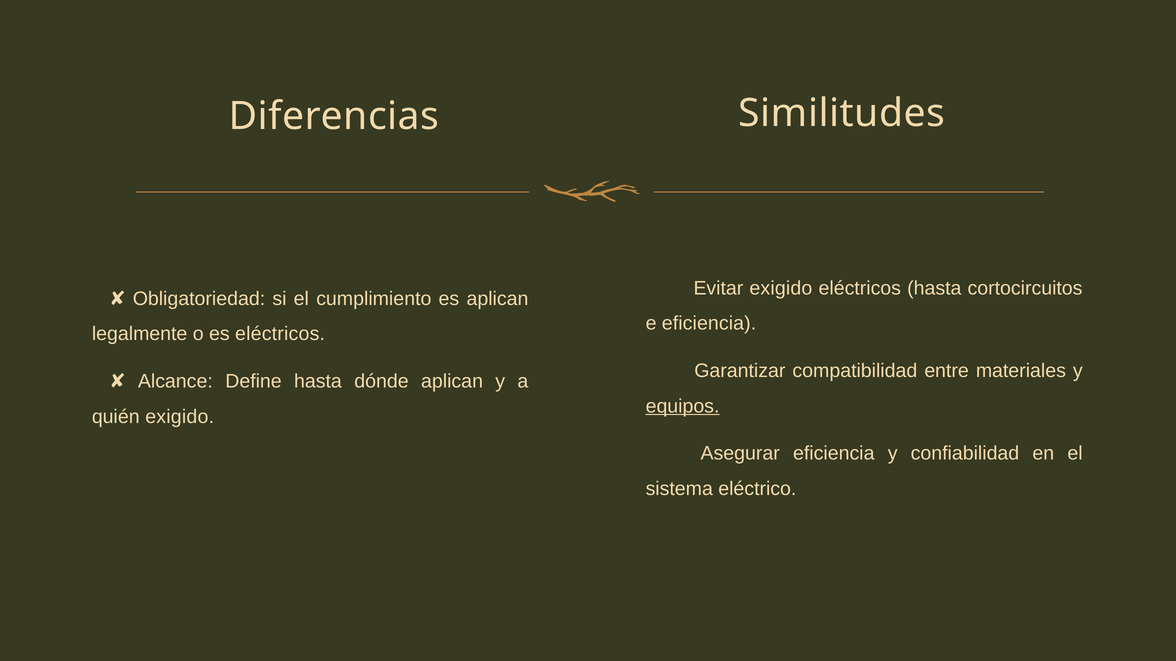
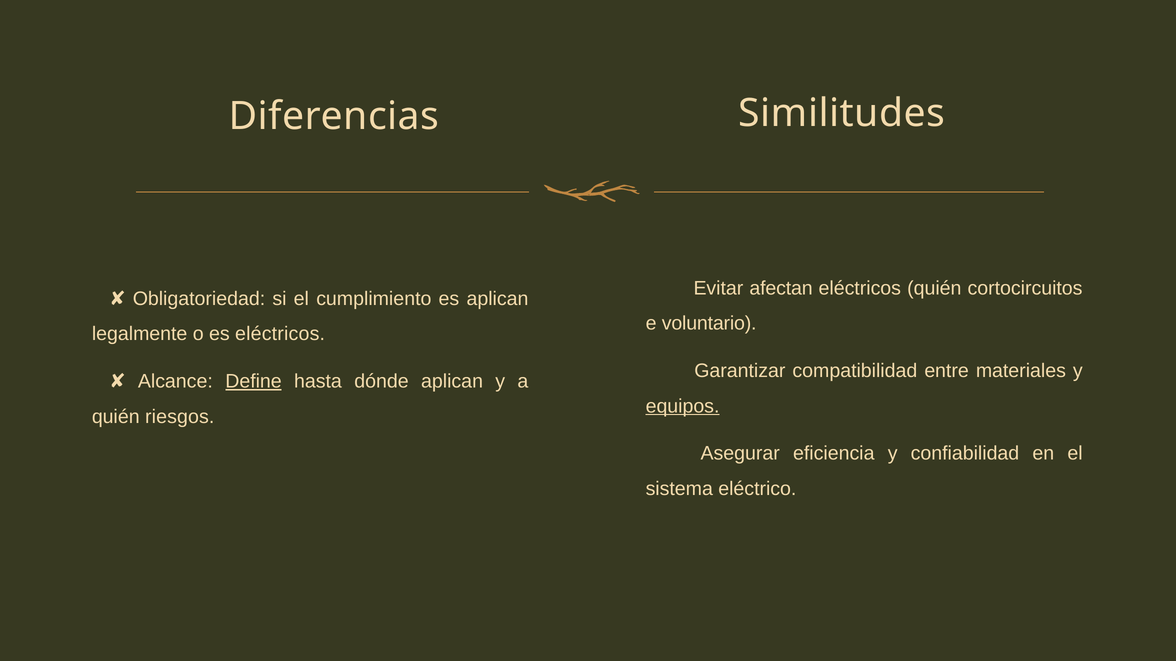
Evitar exigido: exigido -> afectan
eléctricos hasta: hasta -> quién
e eficiencia: eficiencia -> voluntario
Define underline: none -> present
quién exigido: exigido -> riesgos
